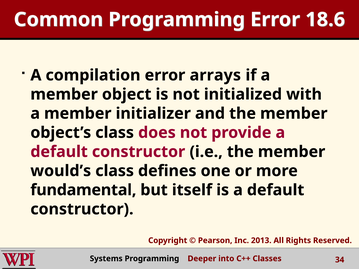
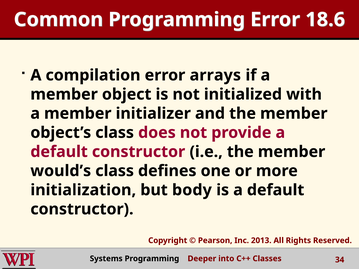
fundamental: fundamental -> initialization
itself: itself -> body
